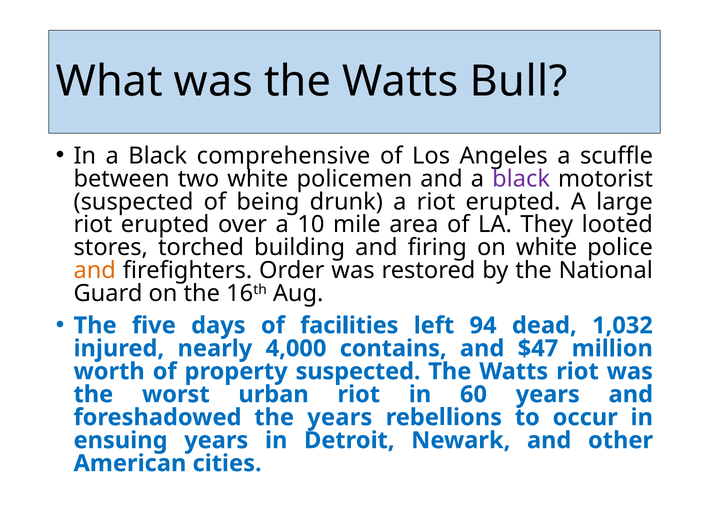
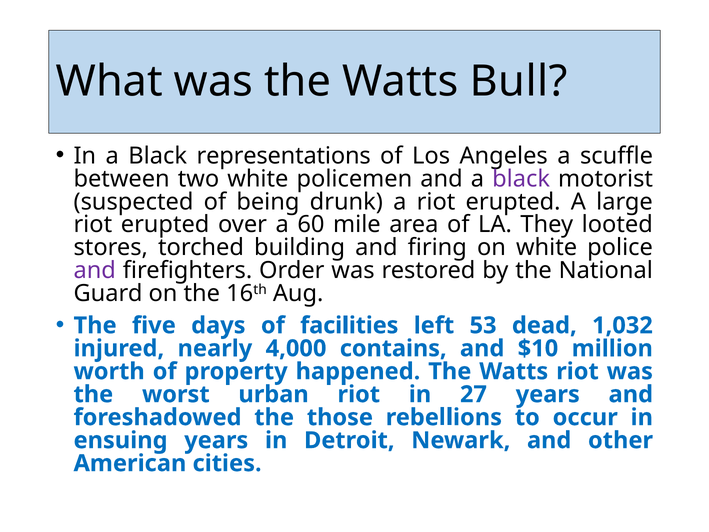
comprehensive: comprehensive -> representations
10: 10 -> 60
and at (95, 271) colour: orange -> purple
94: 94 -> 53
$47: $47 -> $10
property suspected: suspected -> happened
60: 60 -> 27
the years: years -> those
